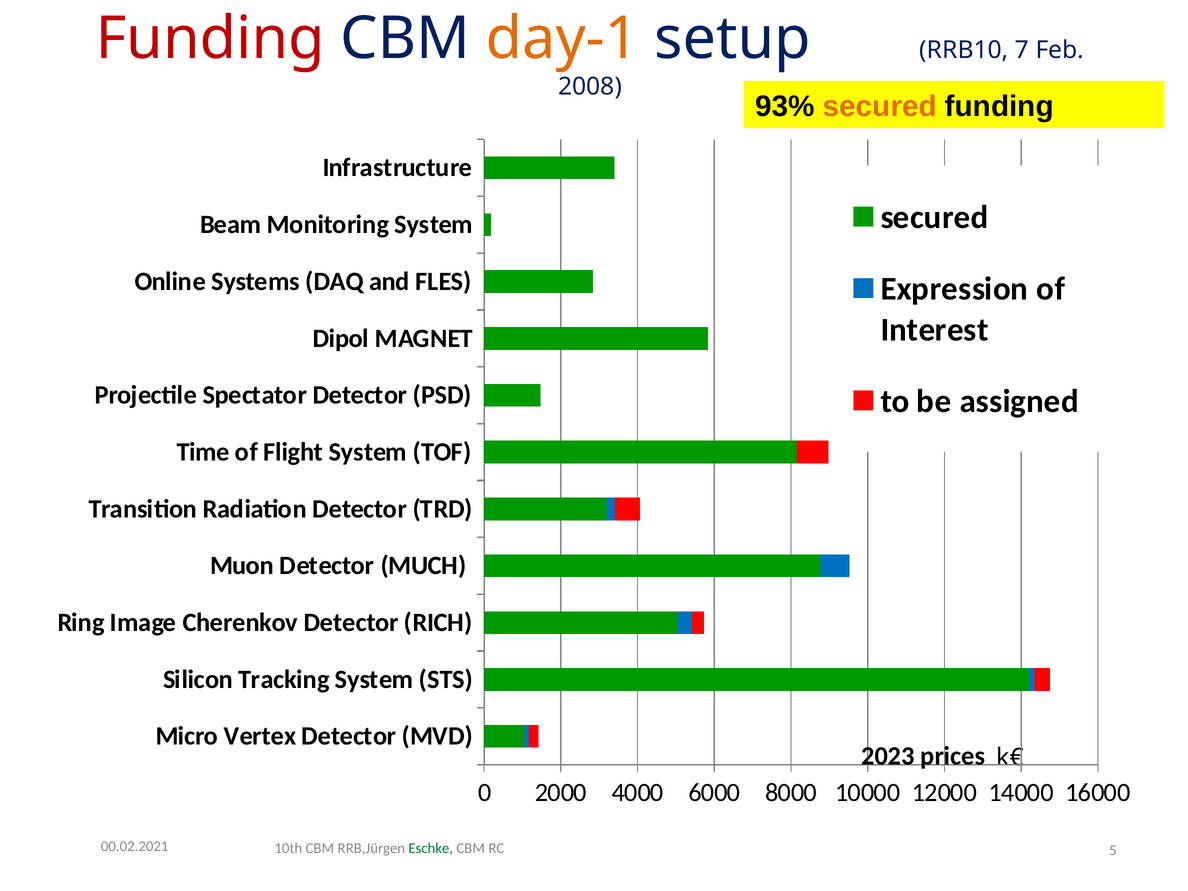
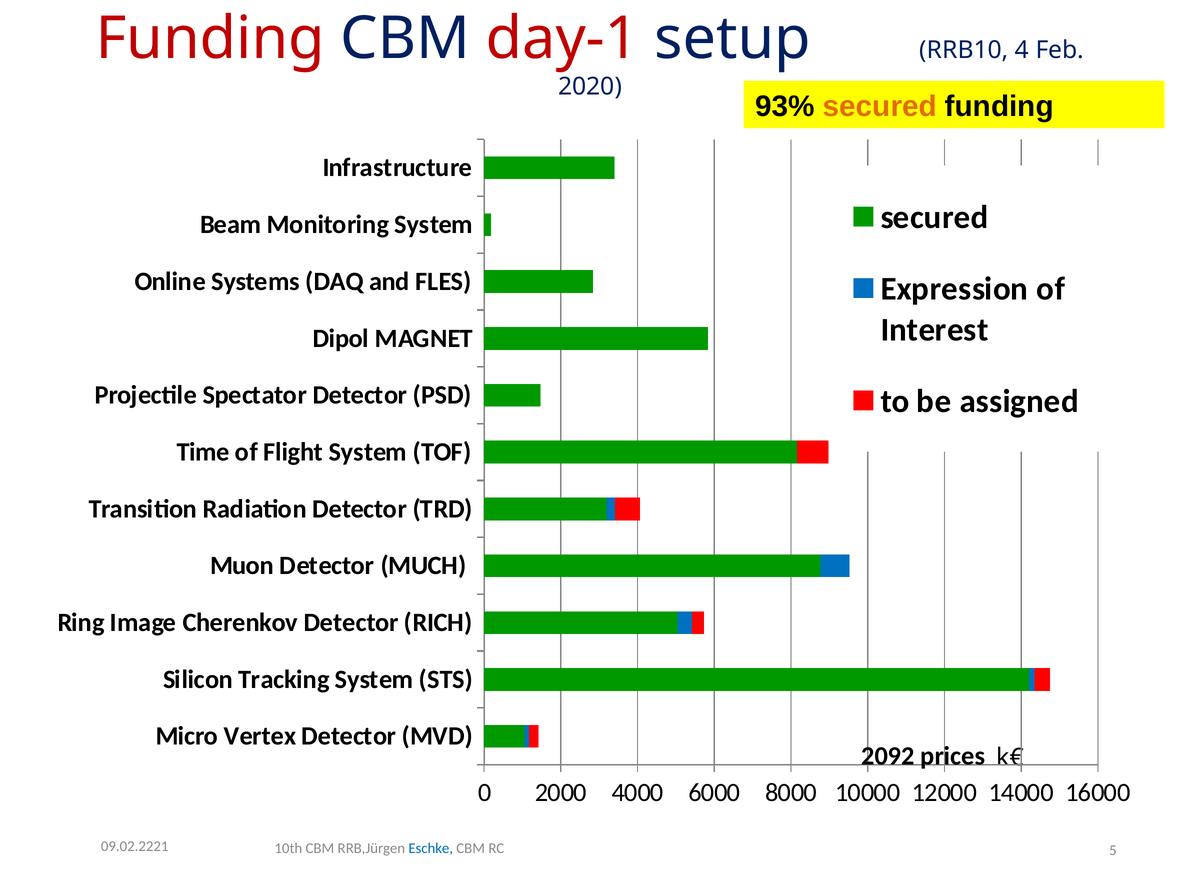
day-1 colour: orange -> red
7: 7 -> 4
2008: 2008 -> 2020
2023: 2023 -> 2092
00.02.2021: 00.02.2021 -> 09.02.2221
Eschke colour: green -> blue
